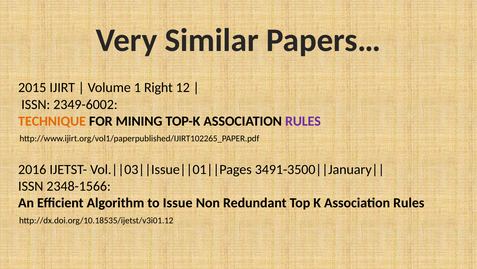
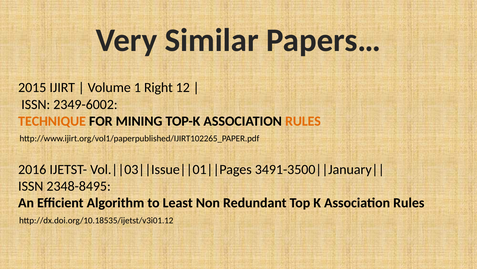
RULES at (303, 121) colour: purple -> orange
2348-1566: 2348-1566 -> 2348-8495
Issue: Issue -> Least
